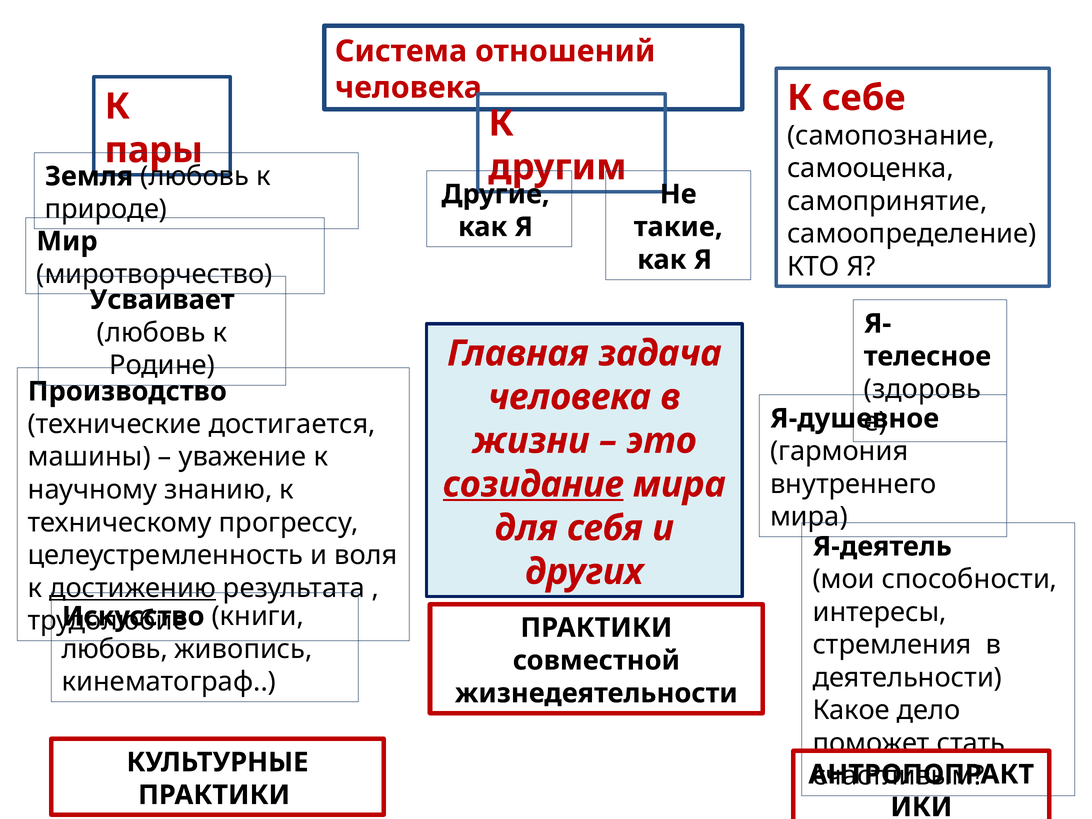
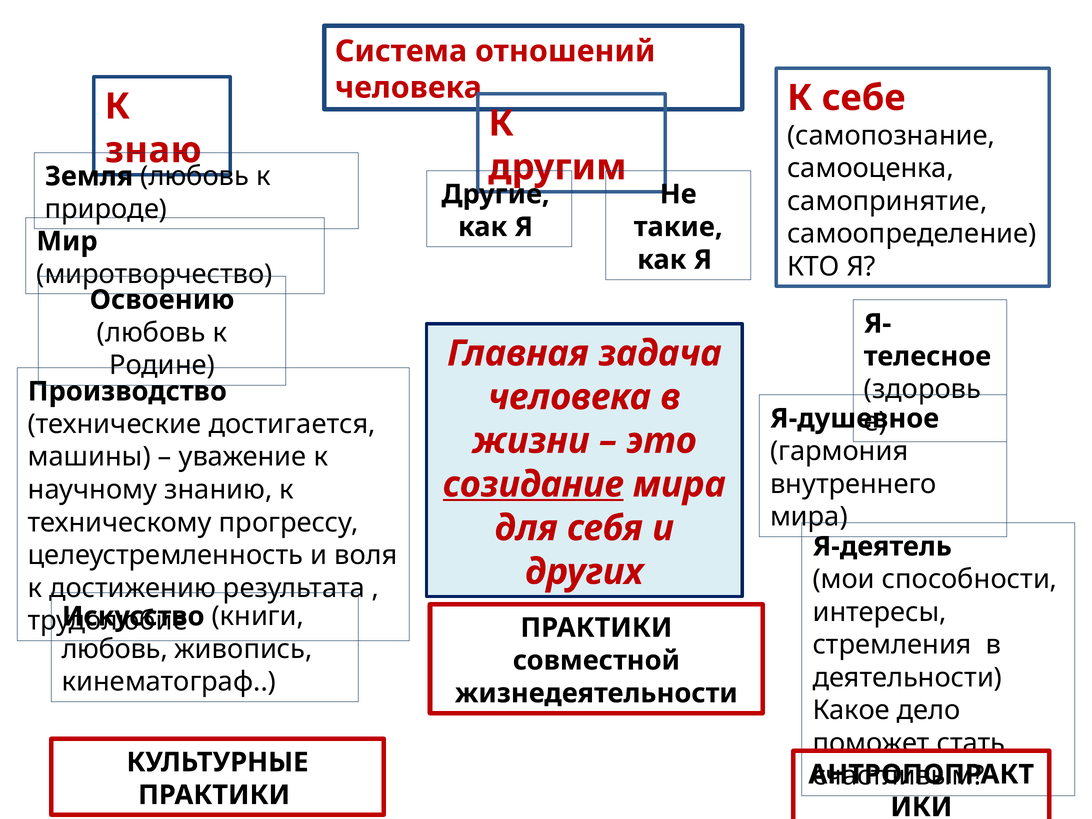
пары: пары -> знаю
Усваивает: Усваивает -> Освоению
достижению underline: present -> none
